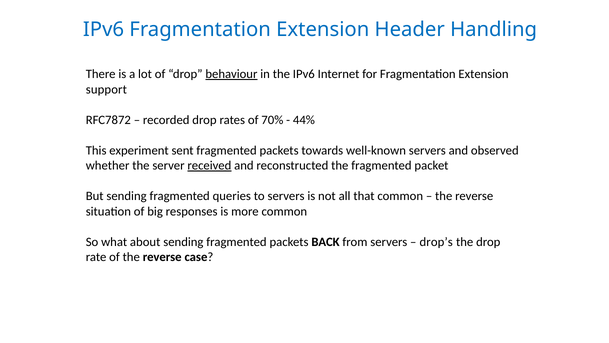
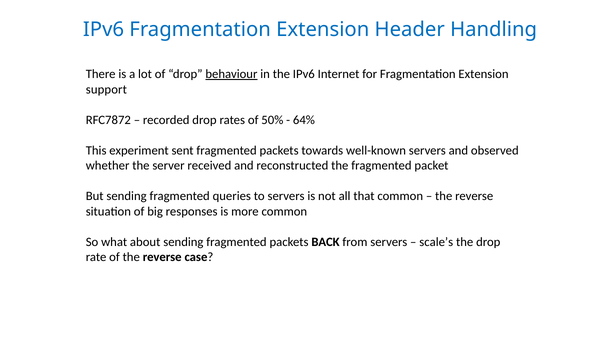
70%: 70% -> 50%
44%: 44% -> 64%
received underline: present -> none
drop’s: drop’s -> scale’s
